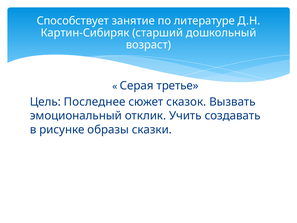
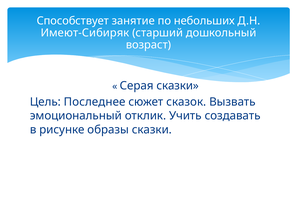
литературе: литературе -> небольших
Картин-Сибиряк: Картин-Сибиряк -> Имеют-Сибиряк
Серая третье: третье -> сказки
